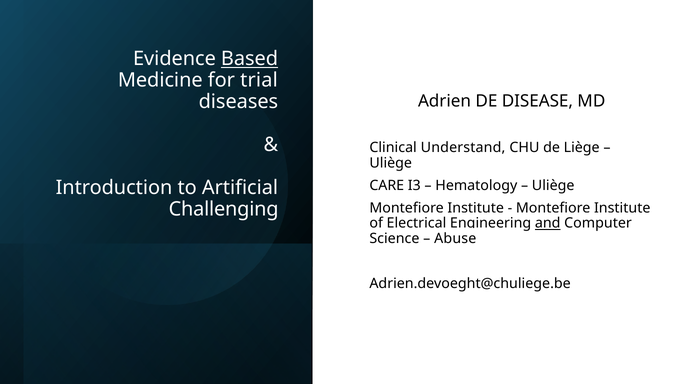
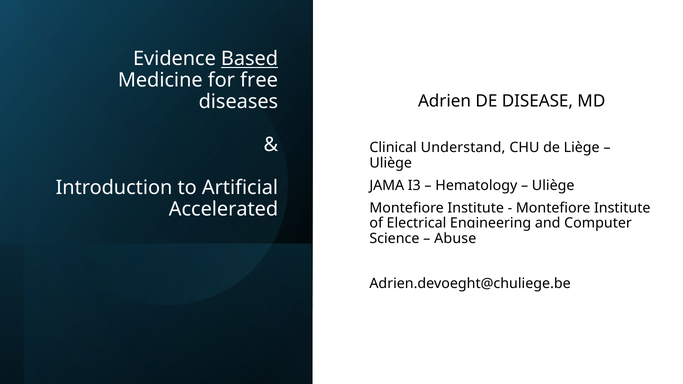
trial: trial -> free
CARE: CARE -> JAMA
Challenging: Challenging -> Accelerated
and underline: present -> none
